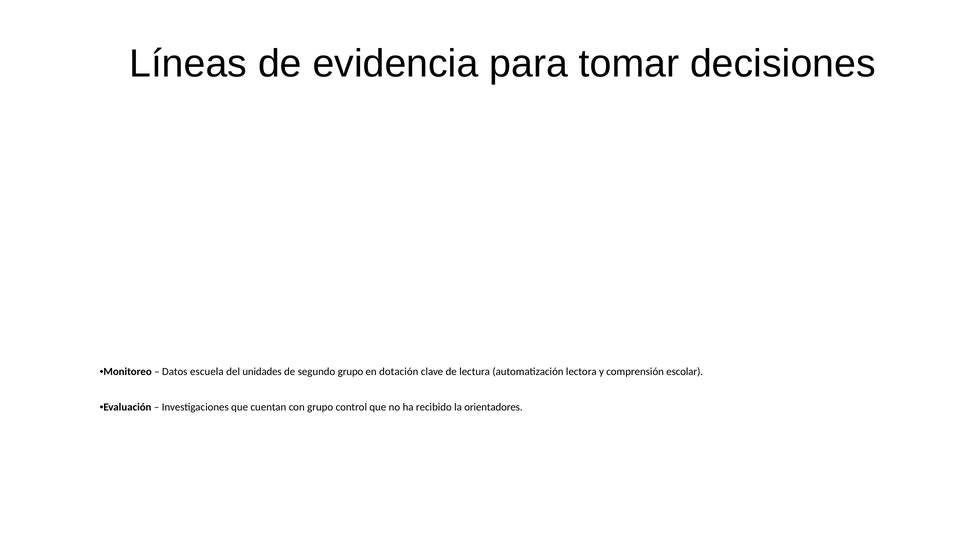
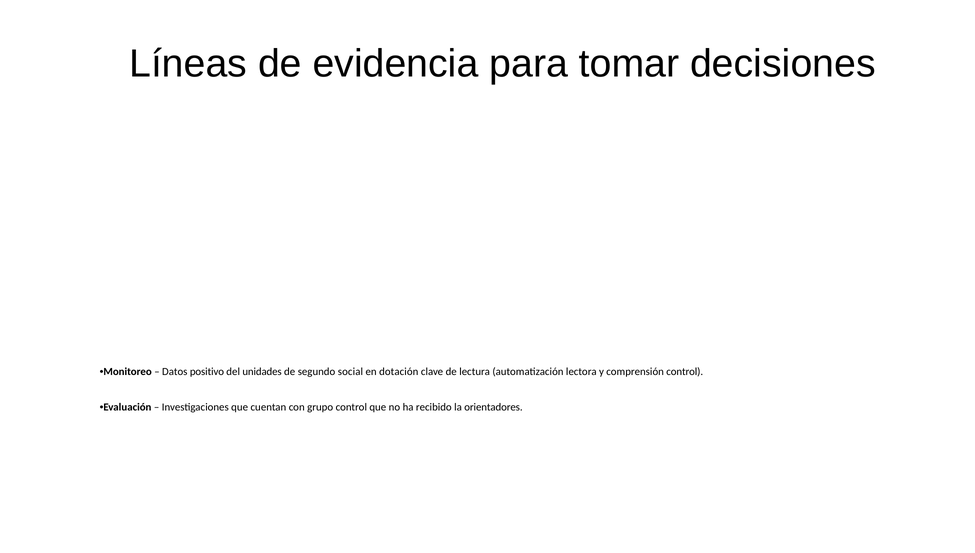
escuela: escuela -> positivo
segundo grupo: grupo -> social
comprensión escolar: escolar -> control
